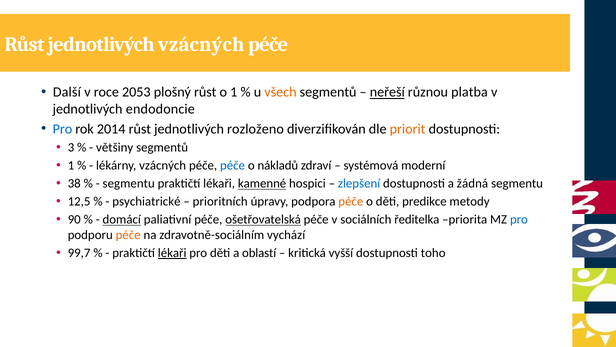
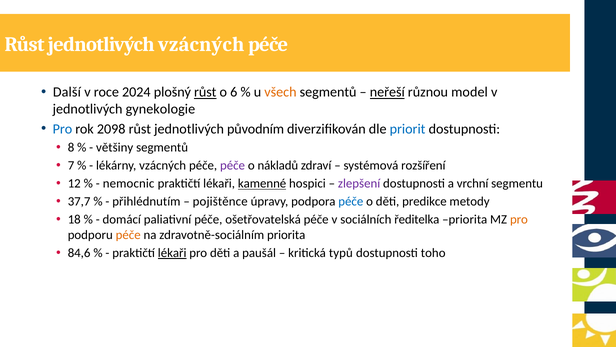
2053: 2053 -> 2024
růst at (205, 92) underline: none -> present
o 1: 1 -> 6
platba: platba -> model
endodoncie: endodoncie -> gynekologie
2014: 2014 -> 2098
rozloženo: rozloženo -> původním
priorit colour: orange -> blue
3: 3 -> 8
1 at (71, 165): 1 -> 7
péče at (233, 165) colour: blue -> purple
moderní: moderní -> rozšíření
38: 38 -> 12
segmentu at (129, 183): segmentu -> nemocnic
zlepšení colour: blue -> purple
žádná: žádná -> vrchní
12,5: 12,5 -> 37,7
psychiatrické: psychiatrické -> přihlédnutím
prioritních: prioritních -> pojištěnce
péče at (351, 201) colour: orange -> blue
90: 90 -> 18
domácí underline: present -> none
ošetřovatelská underline: present -> none
pro at (519, 219) colour: blue -> orange
zdravotně-sociálním vychází: vychází -> priorita
99,7: 99,7 -> 84,6
oblastí: oblastí -> paušál
vyšší: vyšší -> typů
